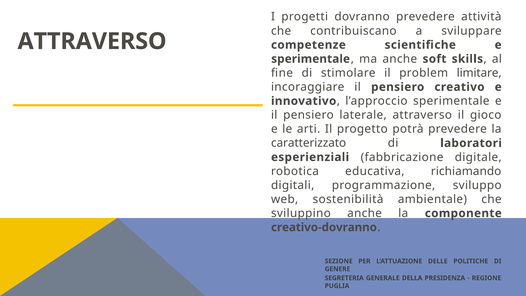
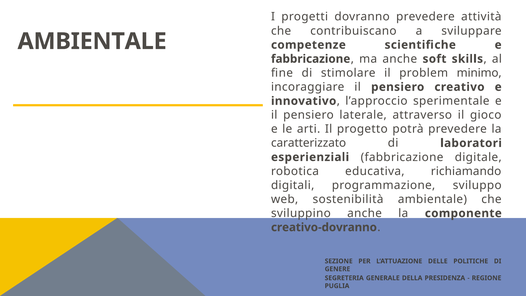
ATTRAVERSO at (92, 41): ATTRAVERSO -> AMBIENTALE
sperimentale at (311, 59): sperimentale -> fabbricazione
limitare: limitare -> minimo
